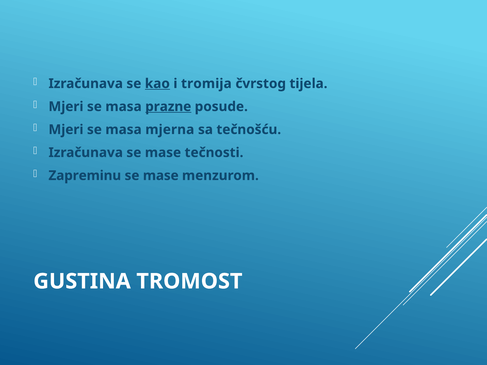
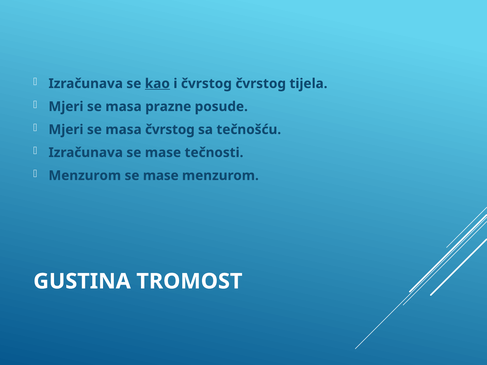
i tromija: tromija -> čvrstog
prazne underline: present -> none
masa mjerna: mjerna -> čvrstog
Zapreminu at (85, 176): Zapreminu -> Menzurom
